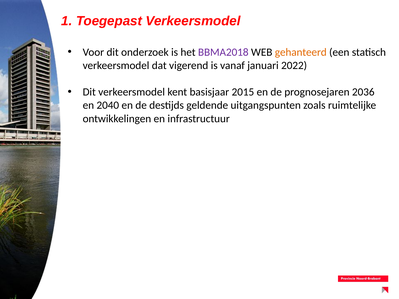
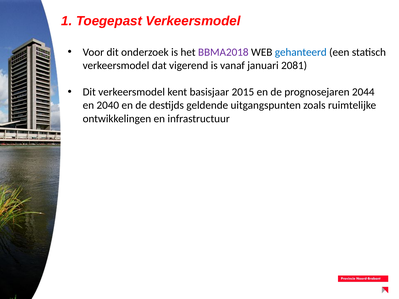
gehanteerd colour: orange -> blue
2022: 2022 -> 2081
2036: 2036 -> 2044
